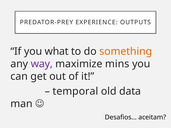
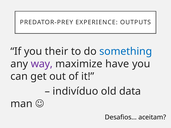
what: what -> their
something colour: orange -> blue
mins: mins -> have
temporal: temporal -> indivíduo
